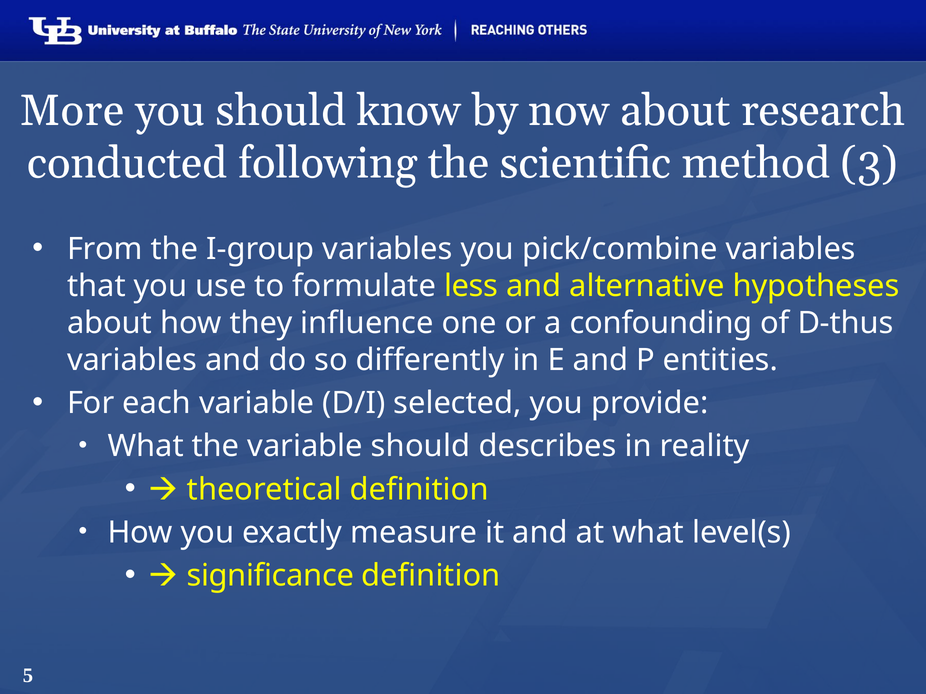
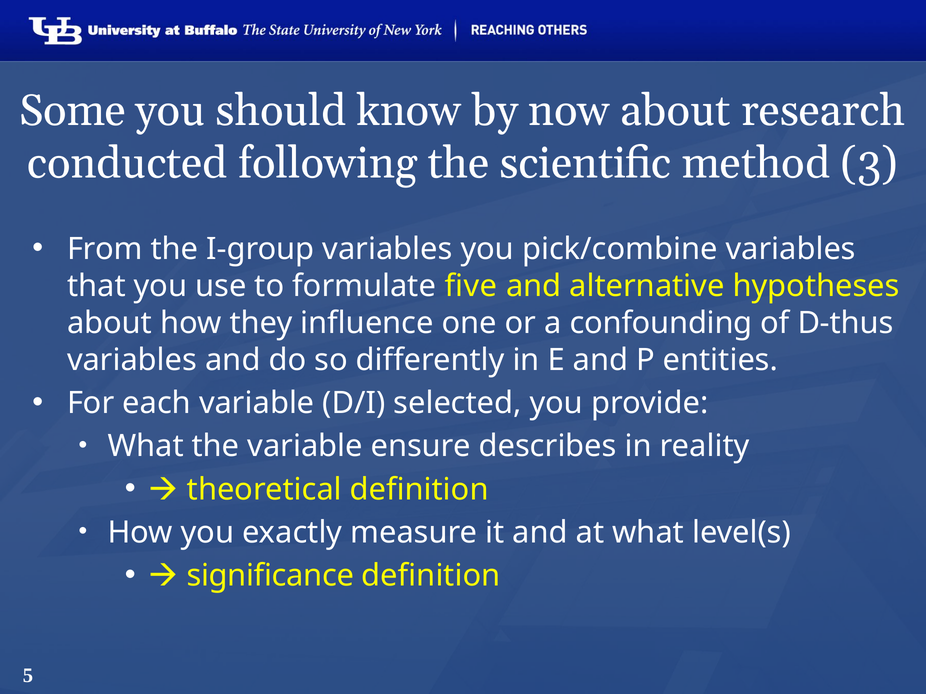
More: More -> Some
less: less -> five
variable should: should -> ensure
